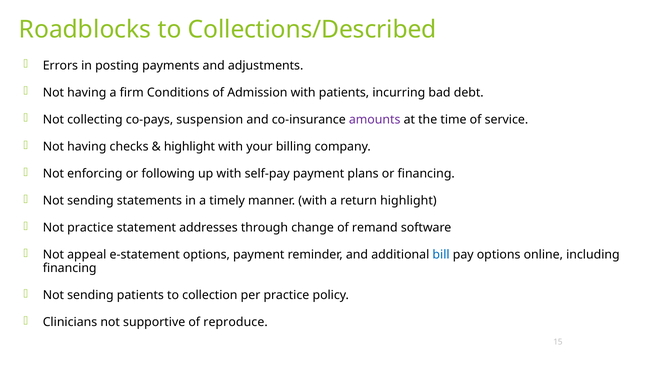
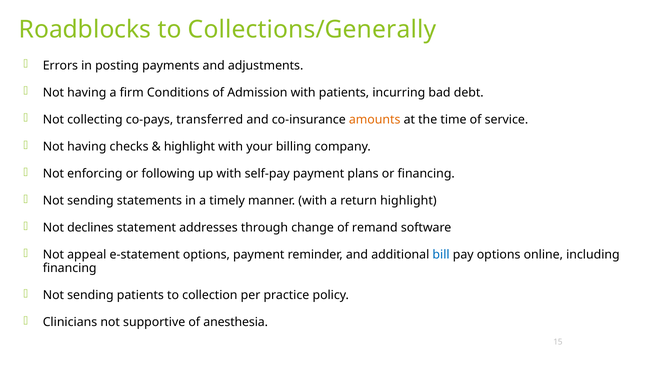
Collections/Described: Collections/Described -> Collections/Generally
suspension: suspension -> transferred
amounts colour: purple -> orange
Not practice: practice -> declines
reproduce: reproduce -> anesthesia
